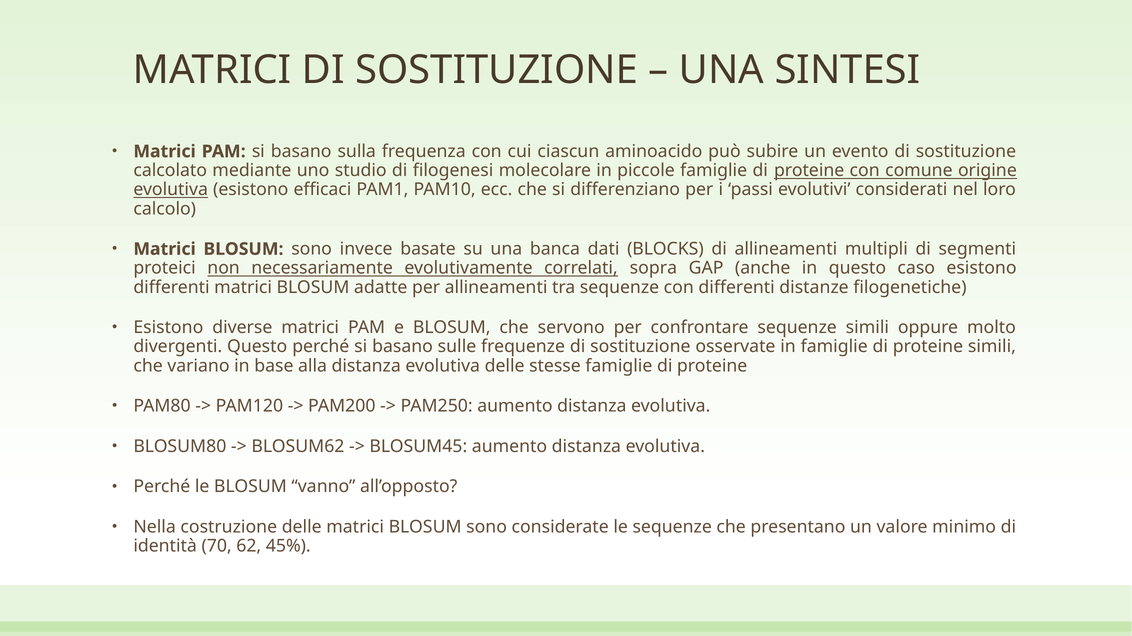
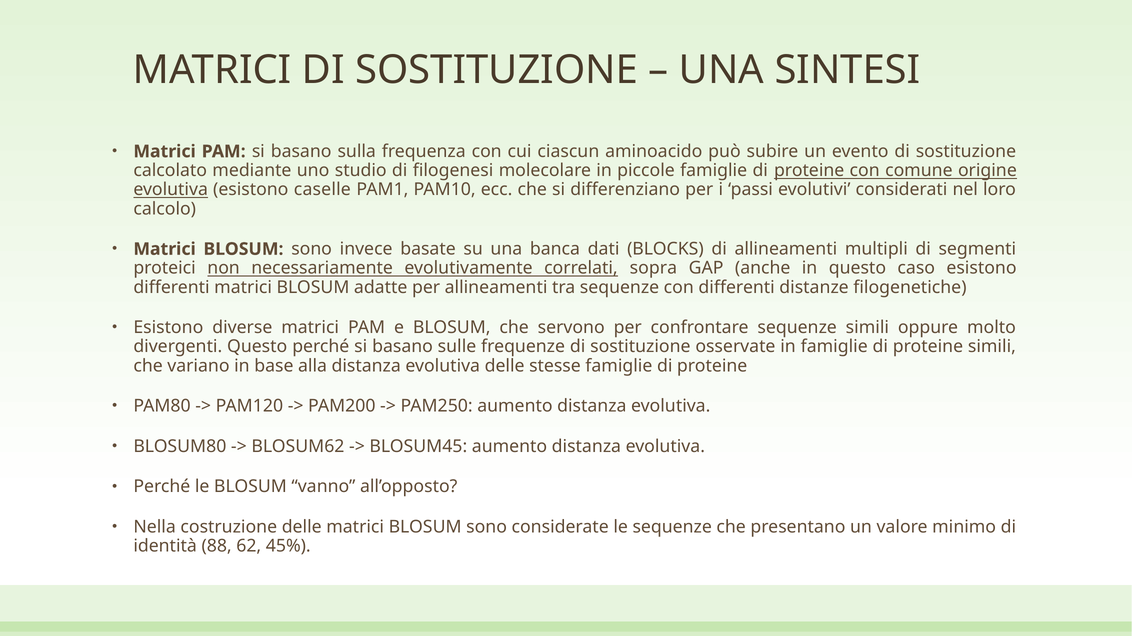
efficaci: efficaci -> caselle
70: 70 -> 88
